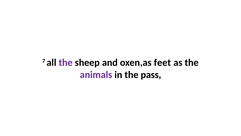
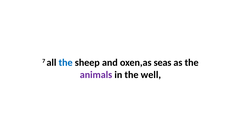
the at (66, 62) colour: purple -> blue
feet: feet -> seas
pass: pass -> well
